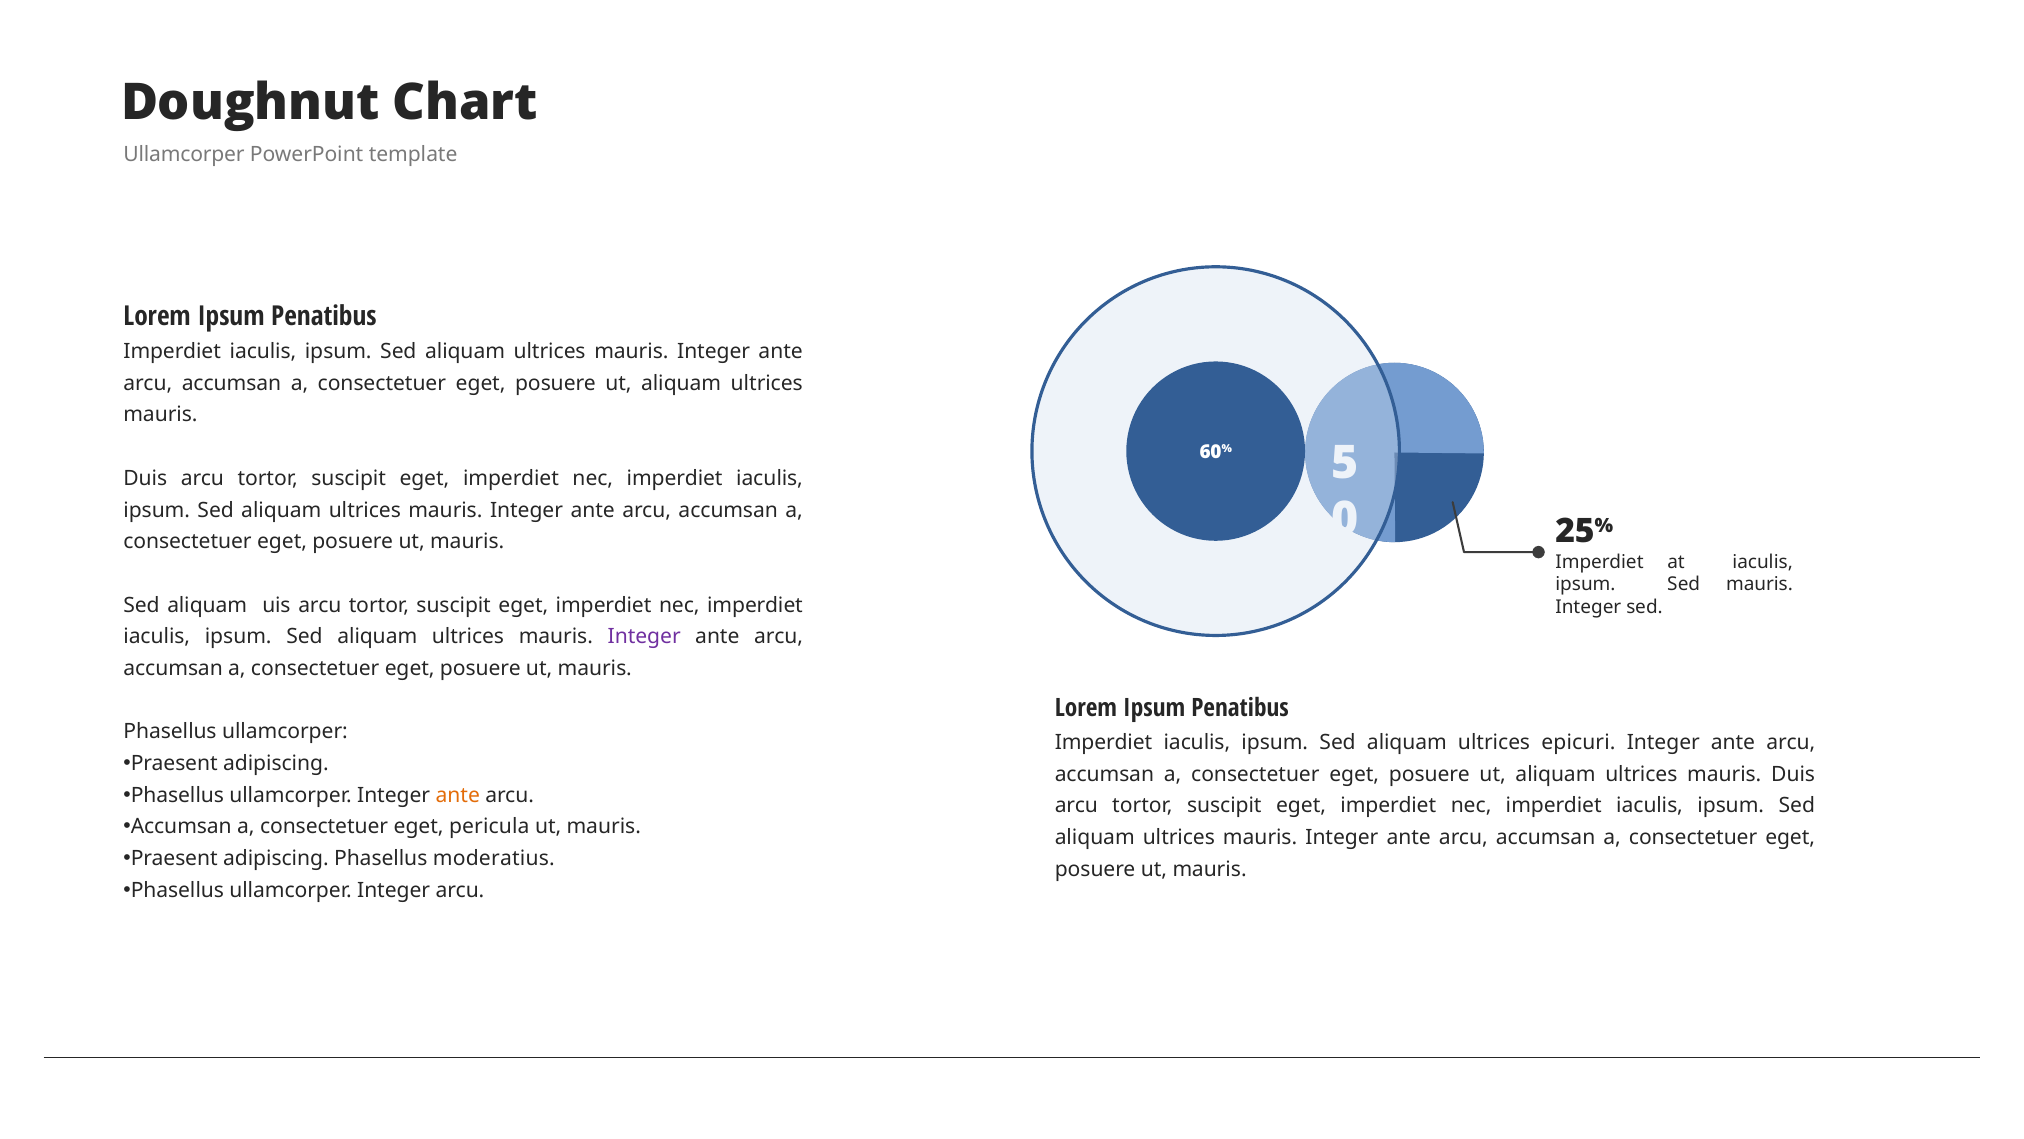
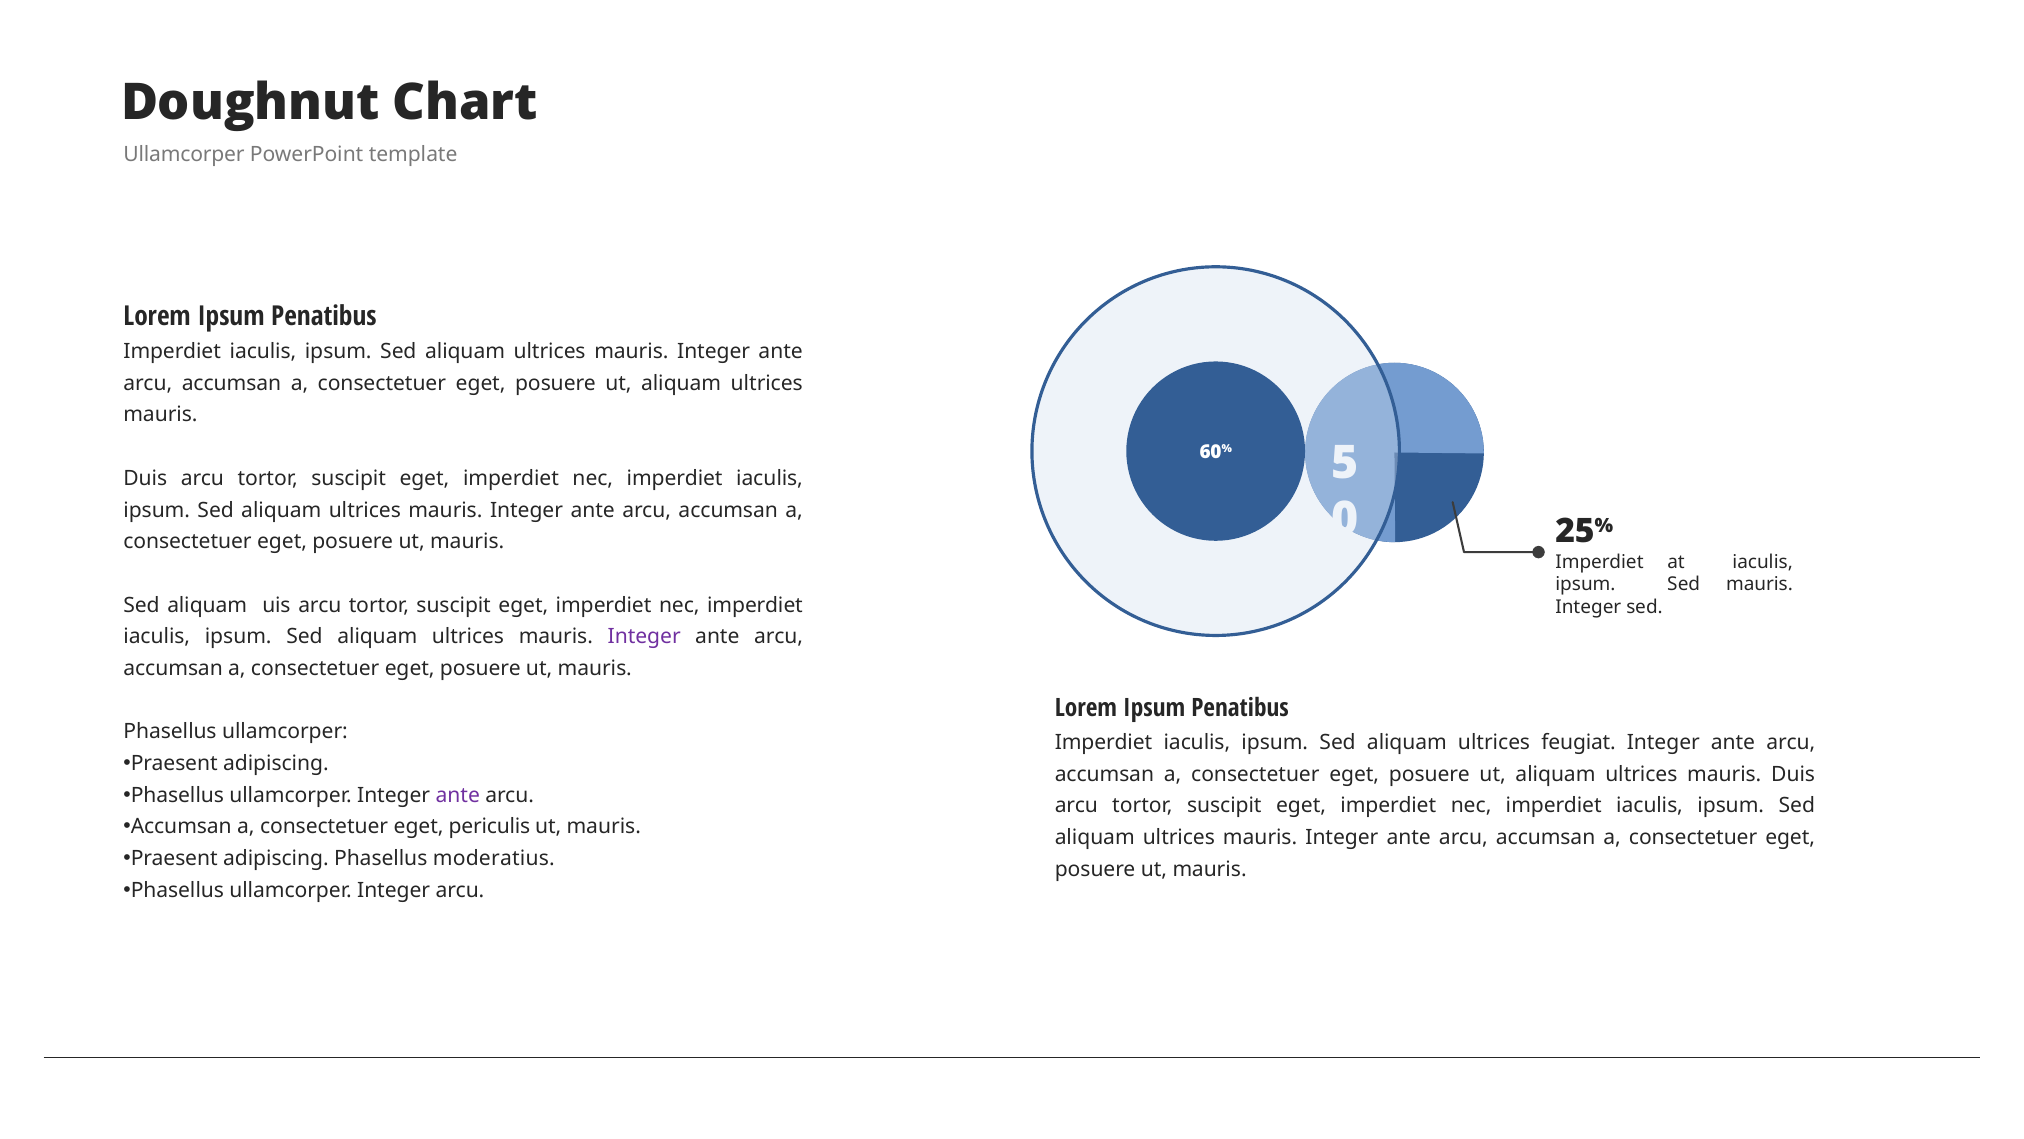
epicuri: epicuri -> feugiat
ante at (458, 795) colour: orange -> purple
pericula: pericula -> periculis
